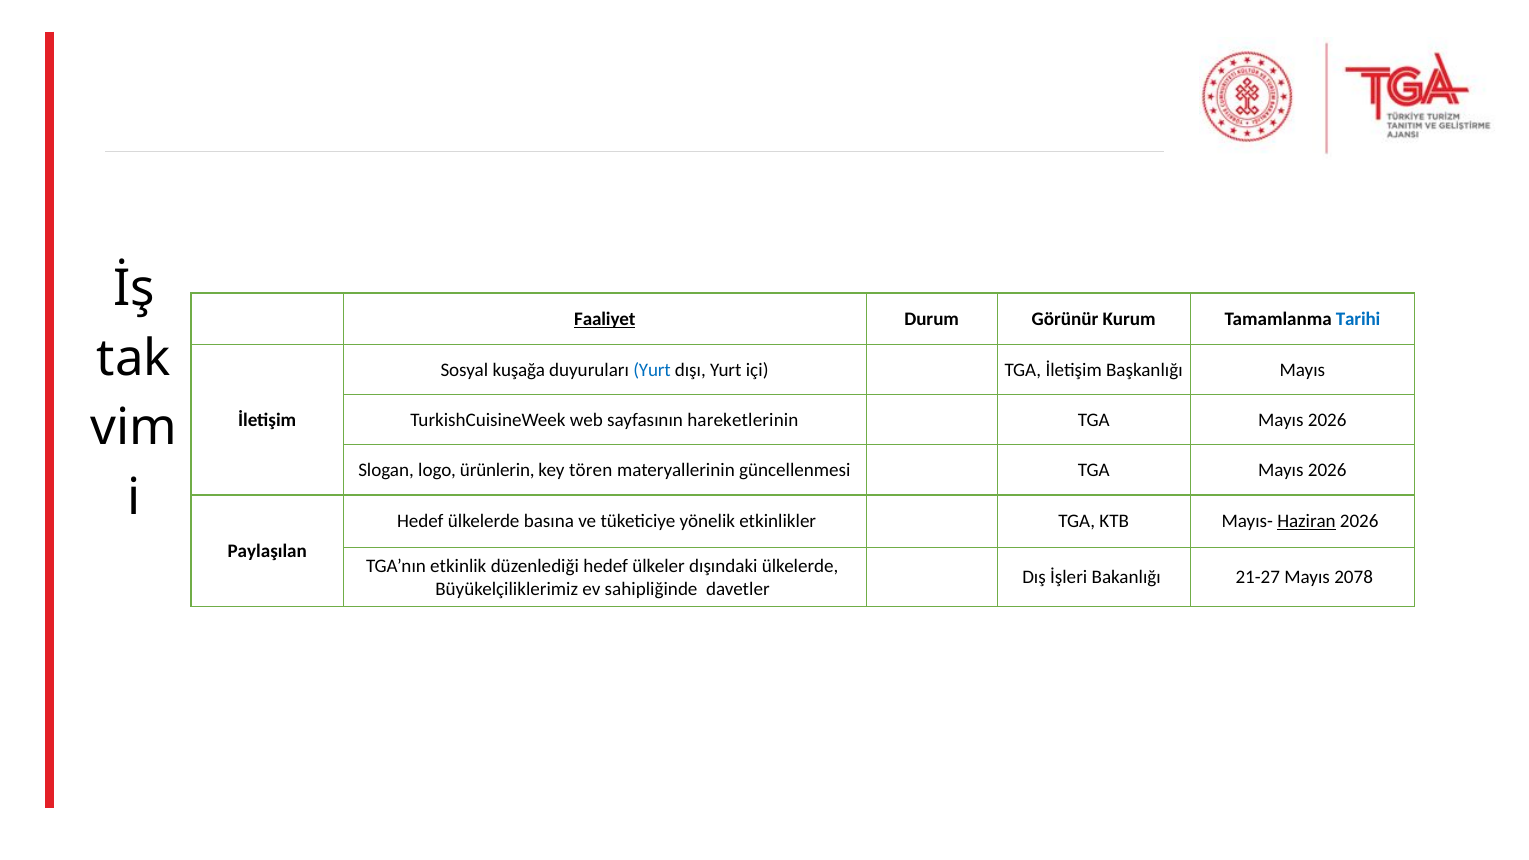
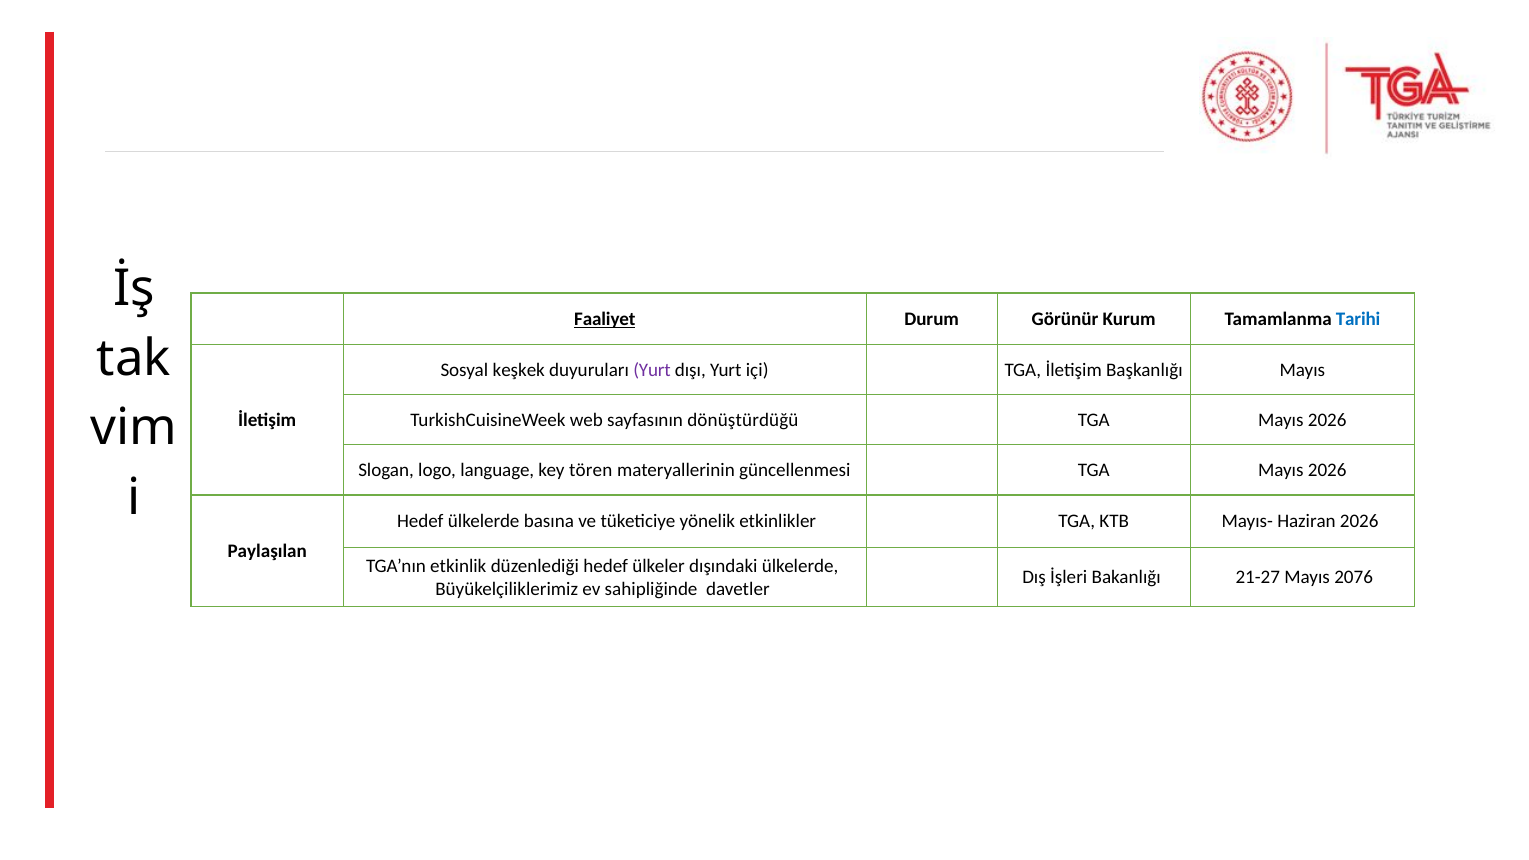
kuşağa: kuşağa -> keşkek
Yurt at (652, 370) colour: blue -> purple
hareketlerinin: hareketlerinin -> dönüştürdüğü
ürünlerin: ürünlerin -> language
Haziran underline: present -> none
2078: 2078 -> 2076
